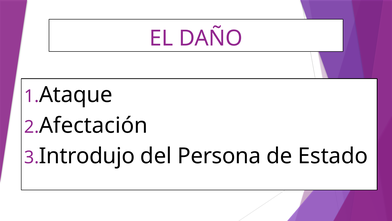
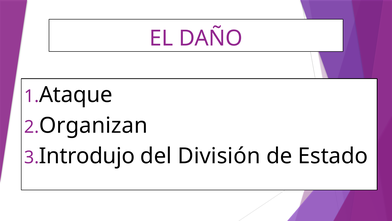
Afectación: Afectación -> Organizan
Persona: Persona -> División
